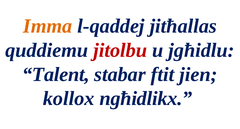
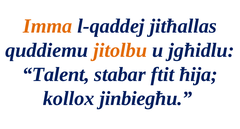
jitolbu colour: red -> orange
jien: jien -> ħija
ngħidlikx: ngħidlikx -> jinbiegħu
